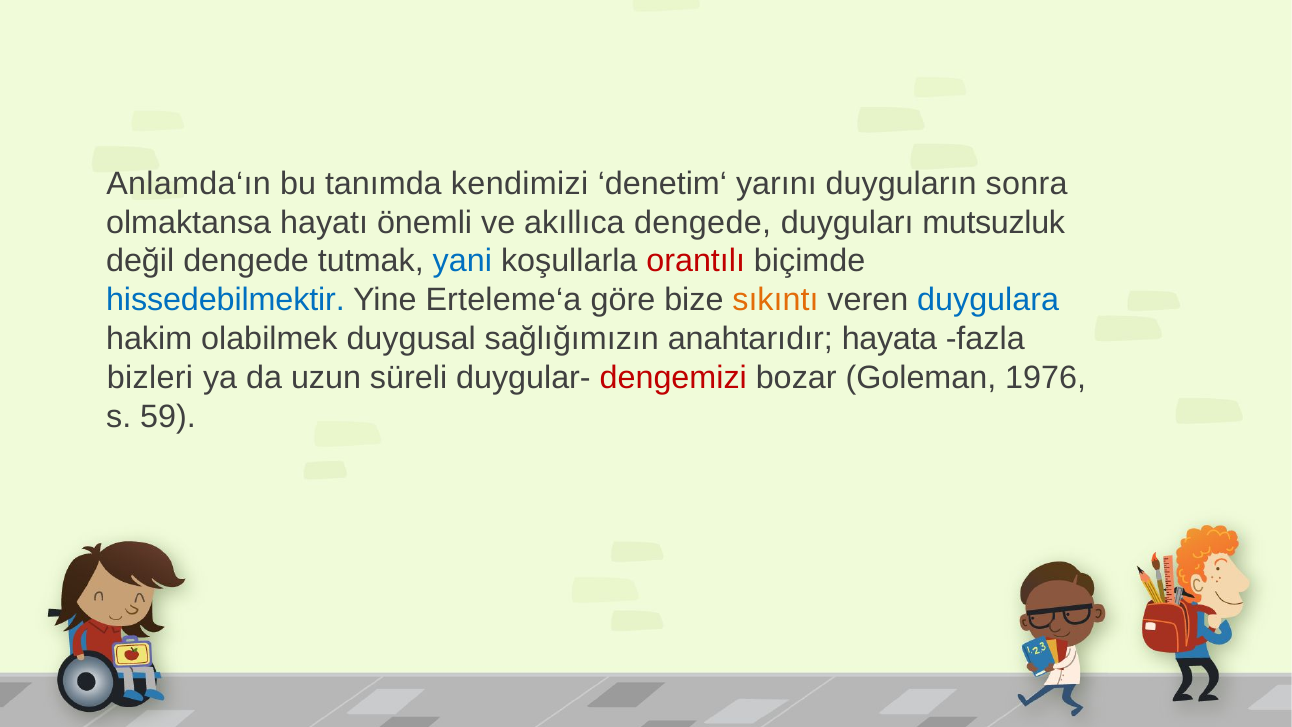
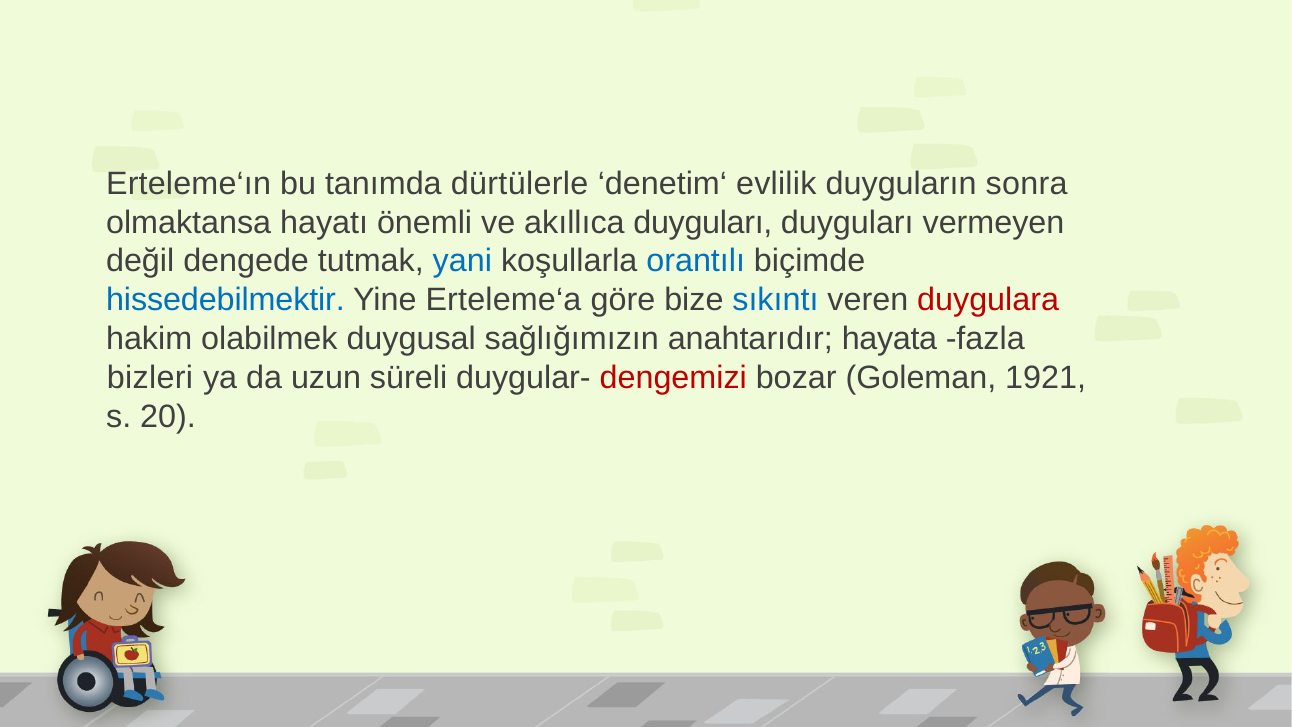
Anlamda‘ın: Anlamda‘ın -> Erteleme‘ın
kendimizi: kendimizi -> dürtülerle
yarını: yarını -> evlilik
akıllıca dengede: dengede -> duyguları
mutsuzluk: mutsuzluk -> vermeyen
orantılı colour: red -> blue
sıkıntı colour: orange -> blue
duygulara colour: blue -> red
1976: 1976 -> 1921
59: 59 -> 20
